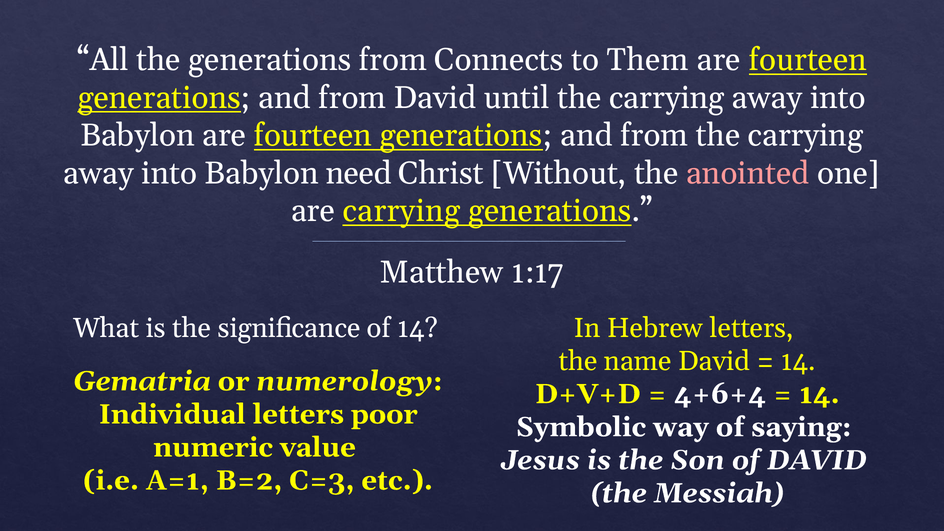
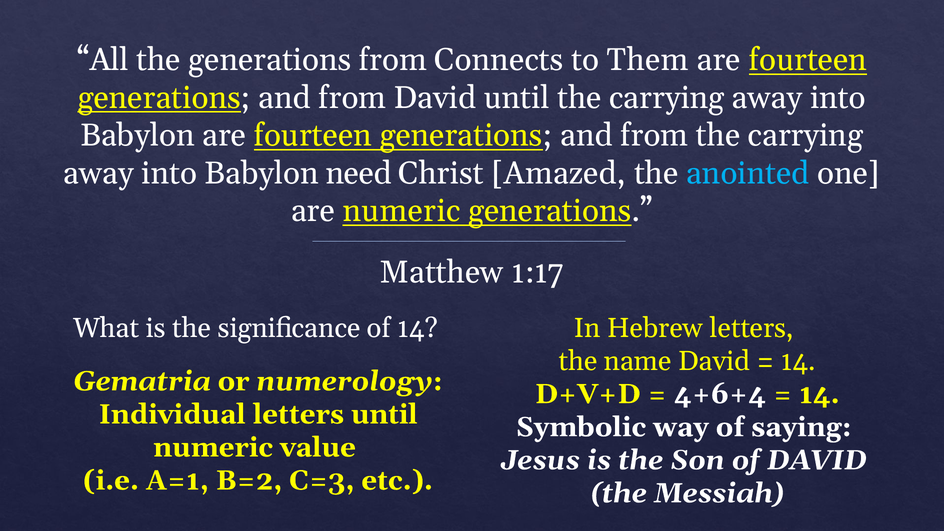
Without: Without -> Amazed
anointed colour: pink -> light blue
are carrying: carrying -> numeric
letters poor: poor -> until
